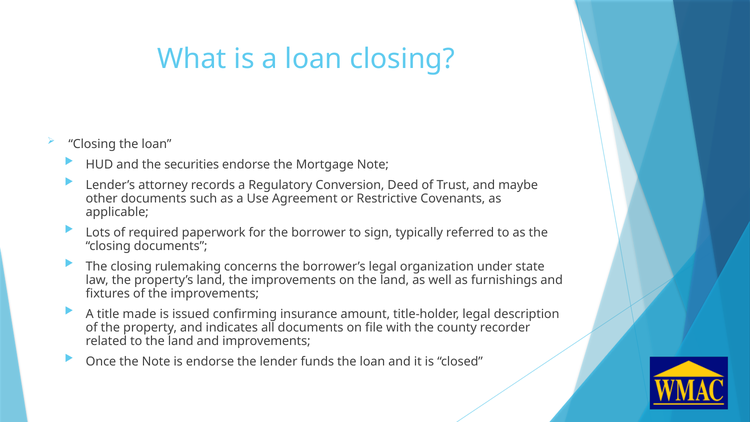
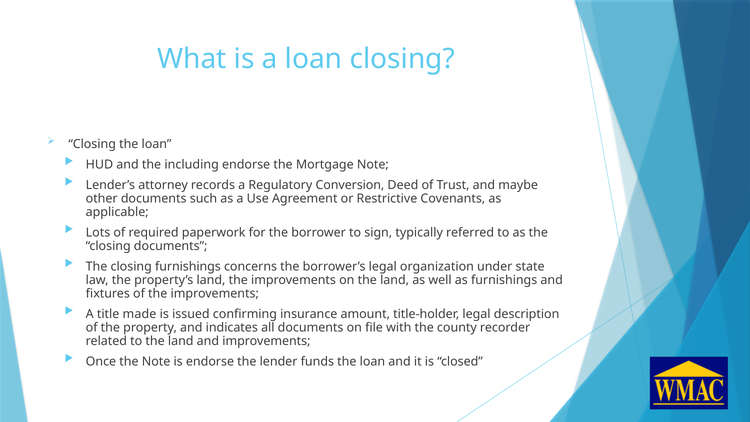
securities: securities -> including
closing rulemaking: rulemaking -> furnishings
